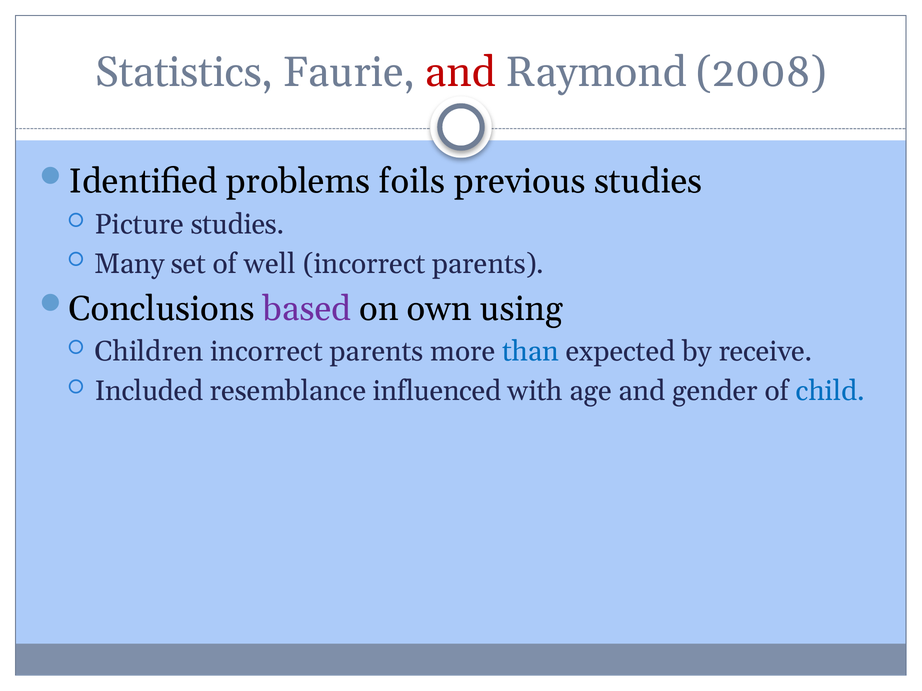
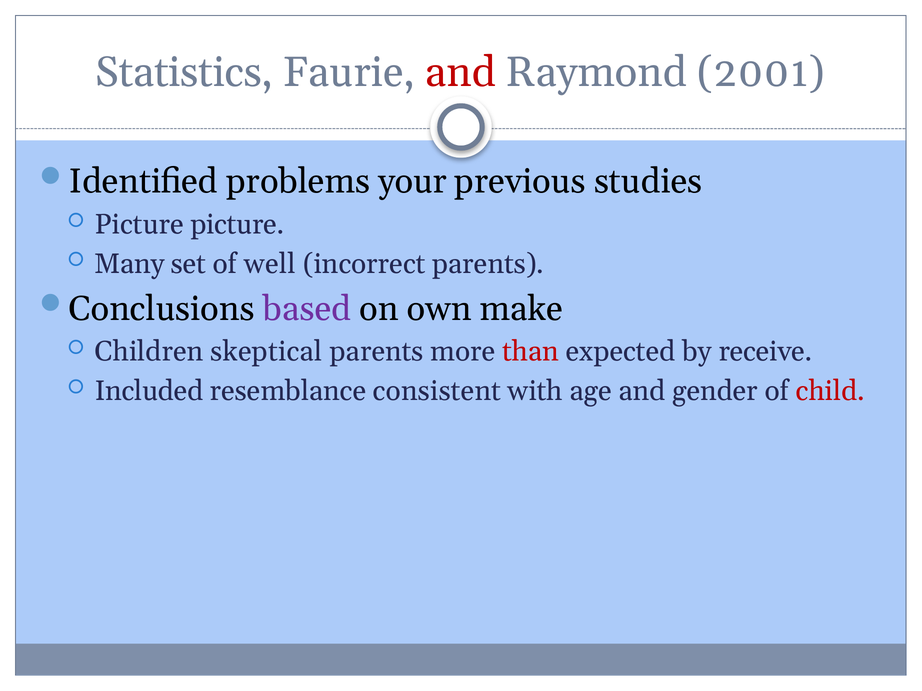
2008: 2008 -> 2001
foils: foils -> your
Picture studies: studies -> picture
using: using -> make
Children incorrect: incorrect -> skeptical
than colour: blue -> red
influenced: influenced -> consistent
child colour: blue -> red
